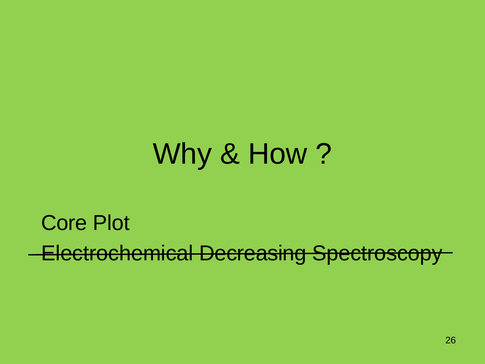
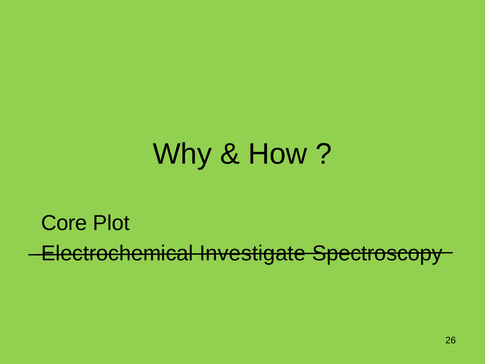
Decreasing: Decreasing -> Investigate
